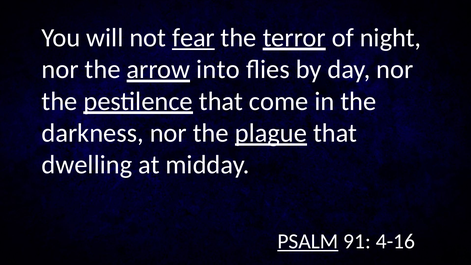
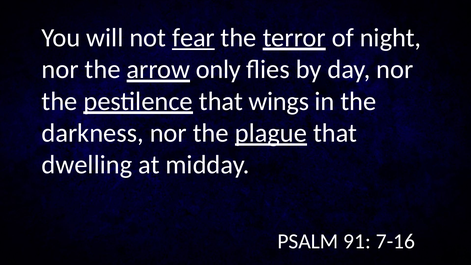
into: into -> only
come: come -> wings
PSALM underline: present -> none
4-16: 4-16 -> 7-16
